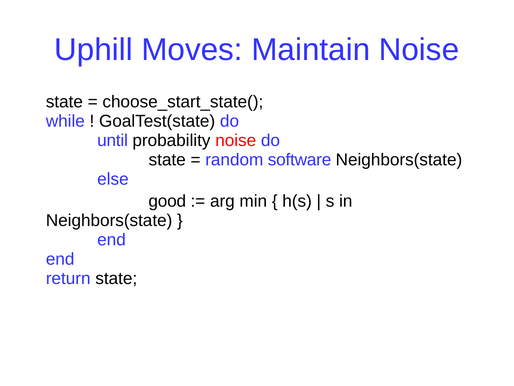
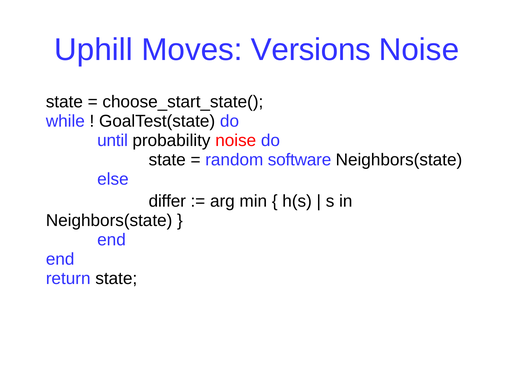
Maintain: Maintain -> Versions
good: good -> differ
